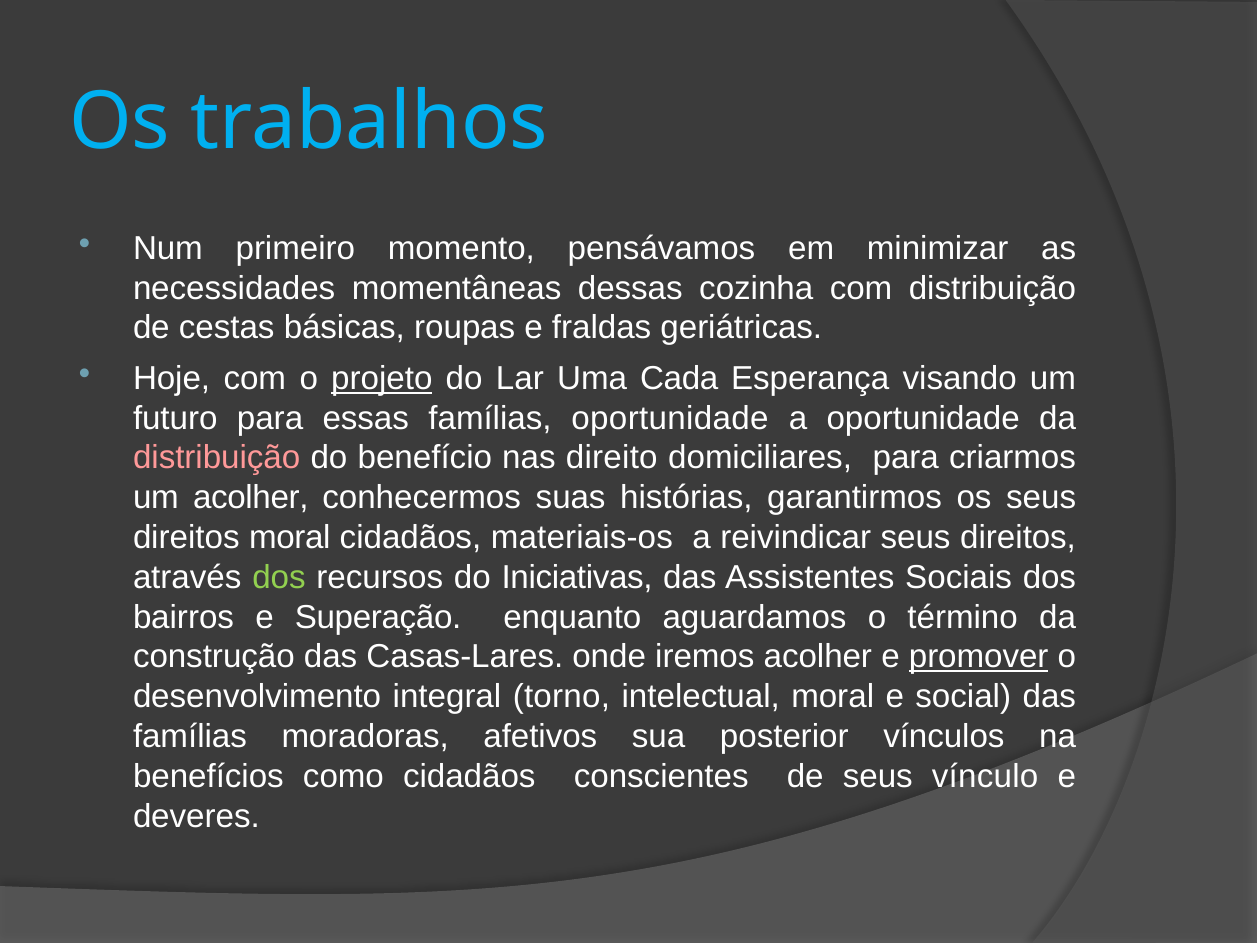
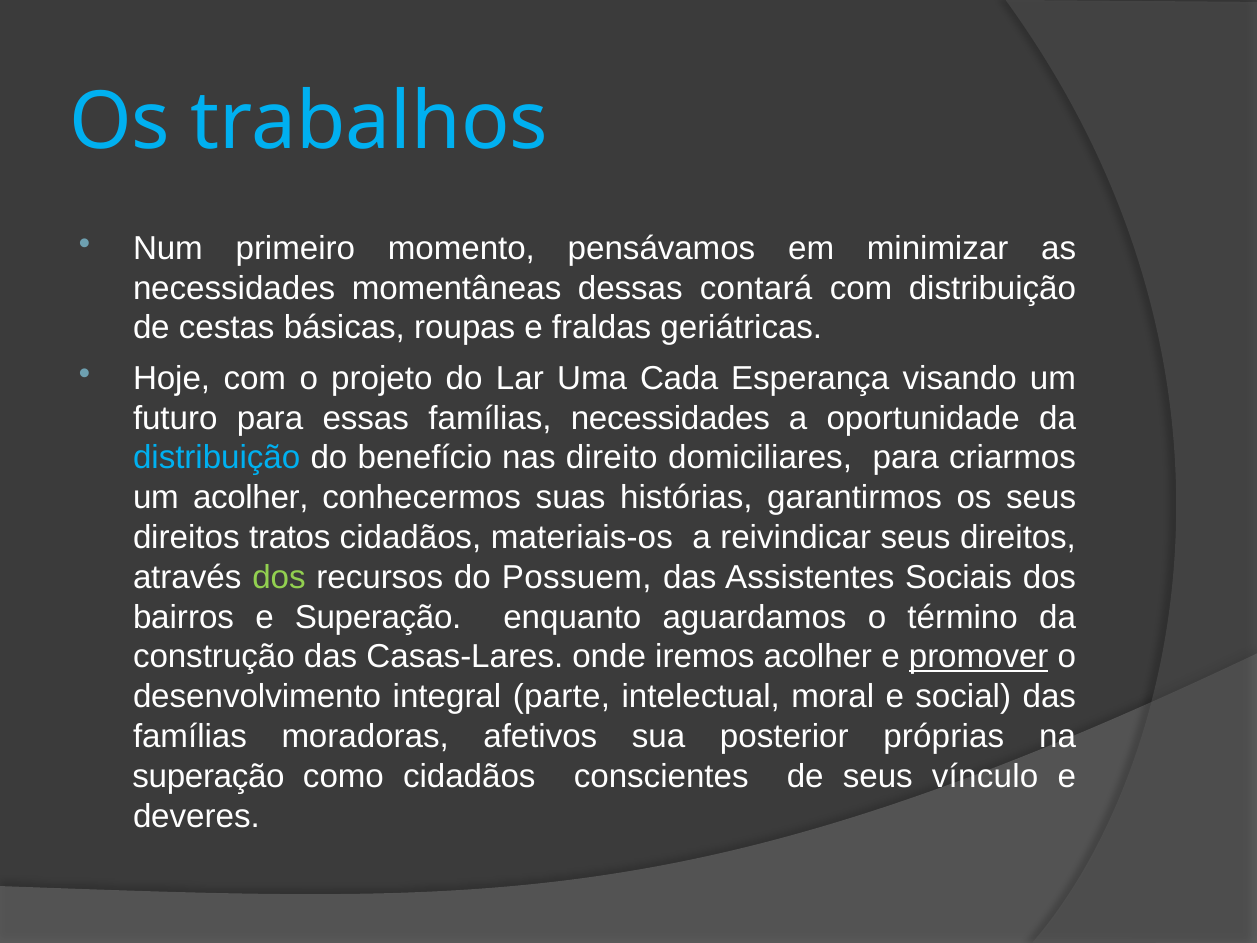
cozinha: cozinha -> contará
projeto underline: present -> none
famílias oportunidade: oportunidade -> necessidades
distribuição at (217, 458) colour: pink -> light blue
direitos moral: moral -> tratos
Iniciativas: Iniciativas -> Possuem
torno: torno -> parte
vínculos: vínculos -> próprias
benefícios at (208, 776): benefícios -> superação
